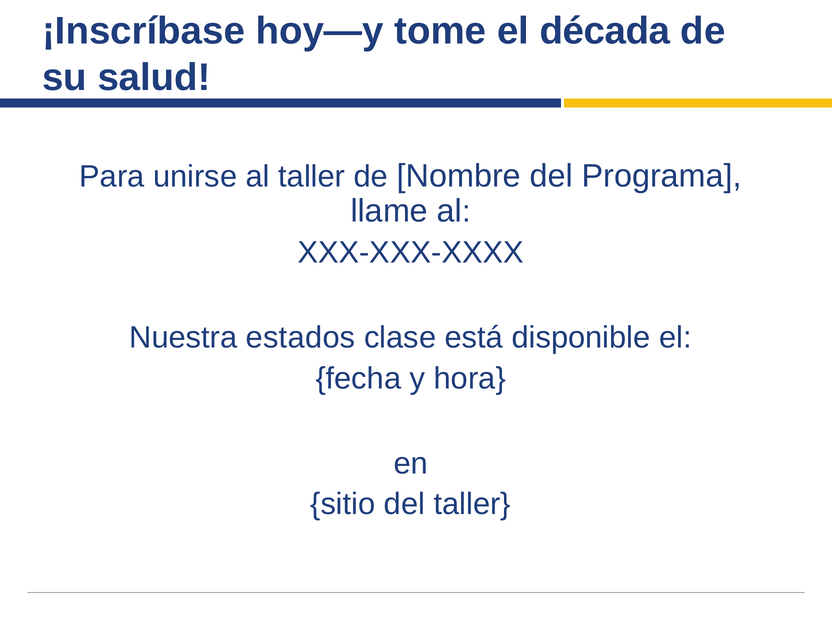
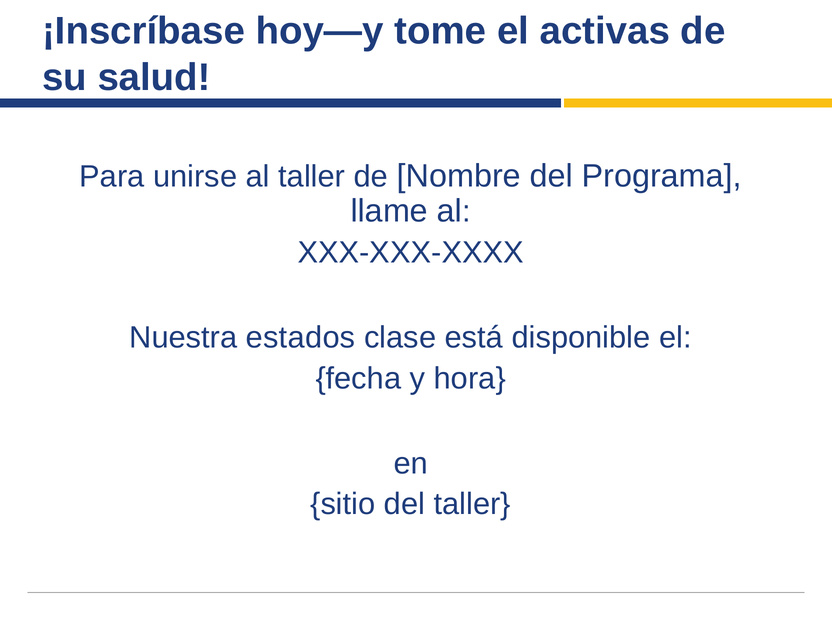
década: década -> activas
